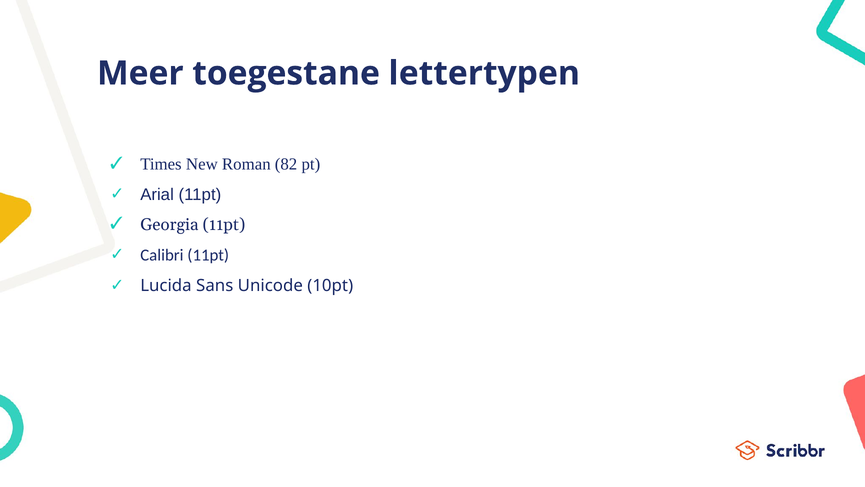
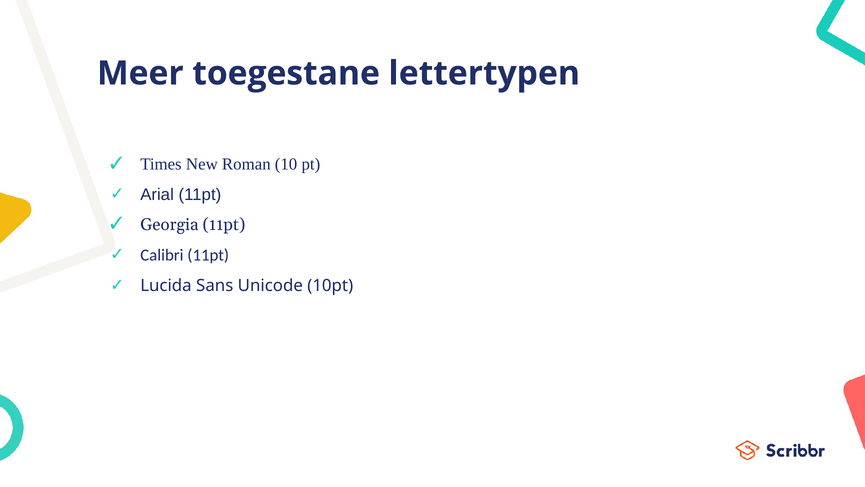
82: 82 -> 10
